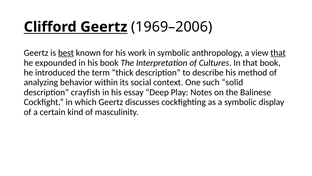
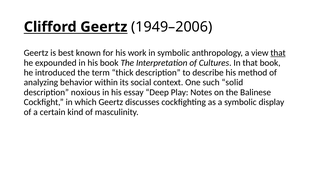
1969–2006: 1969–2006 -> 1949–2006
best underline: present -> none
crayfish: crayfish -> noxious
